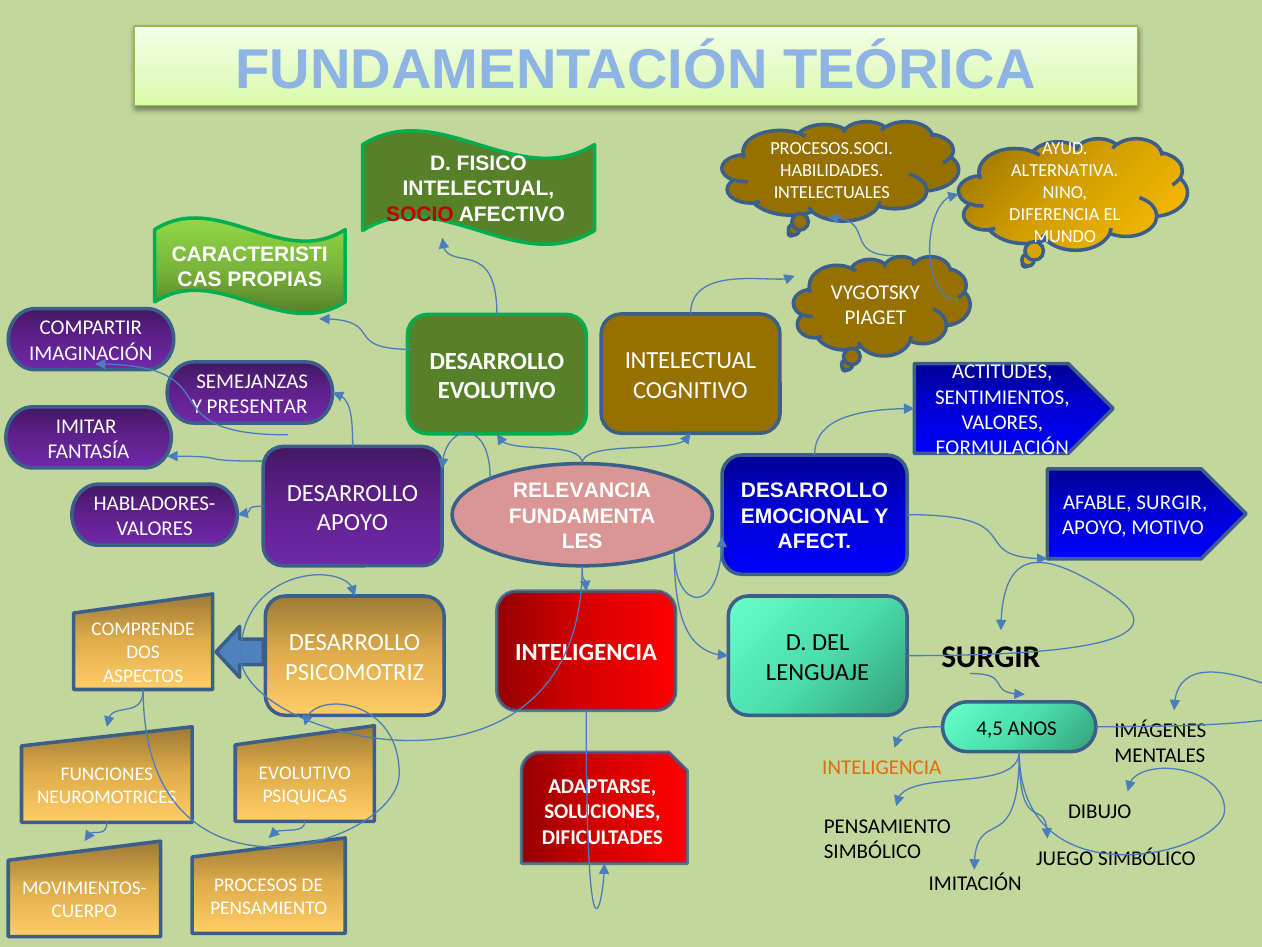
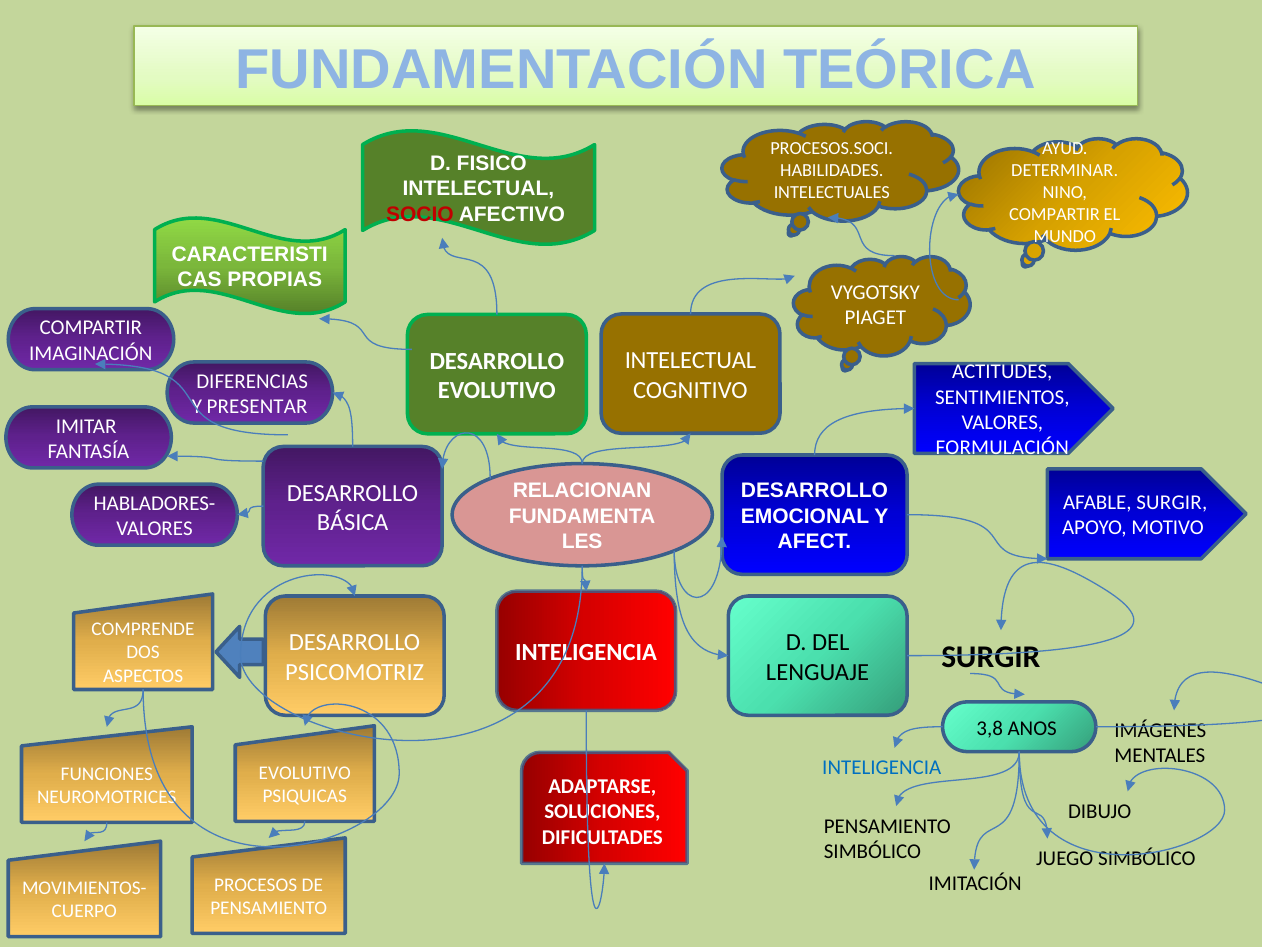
ALTERNATIVA: ALTERNATIVA -> DETERMINAR
DIFERENCIA at (1054, 215): DIFERENCIA -> COMPARTIR
SEMEJANZAS: SEMEJANZAS -> DIFERENCIAS
RELEVANCIA: RELEVANCIA -> RELACIONAN
APOYO at (353, 522): APOYO -> BÁSICA
4,5: 4,5 -> 3,8
INTELIGENCIA at (882, 768) colour: orange -> blue
